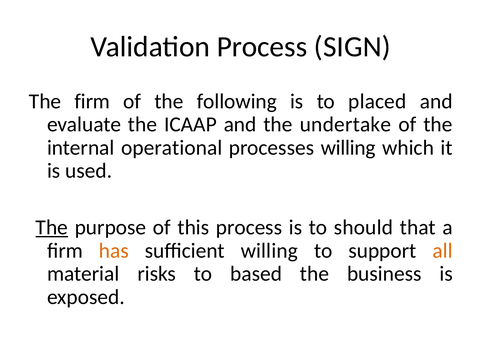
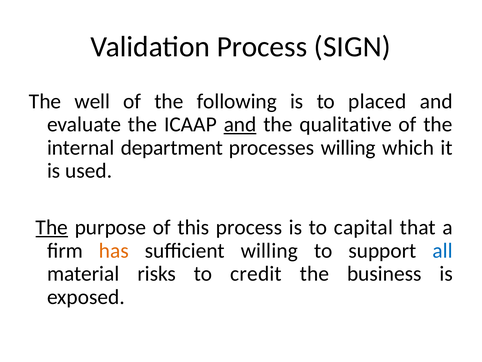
The firm: firm -> well
and at (240, 124) underline: none -> present
undertake: undertake -> qualitative
operational: operational -> department
should: should -> capital
all colour: orange -> blue
based: based -> credit
